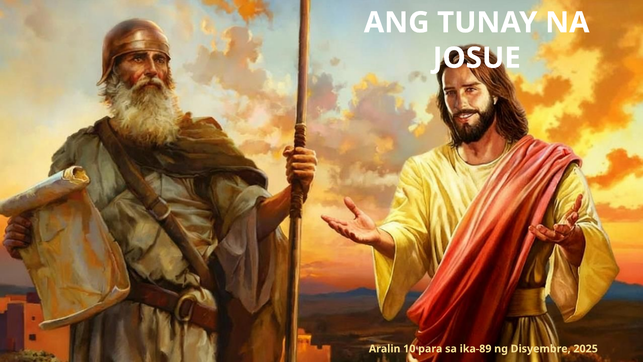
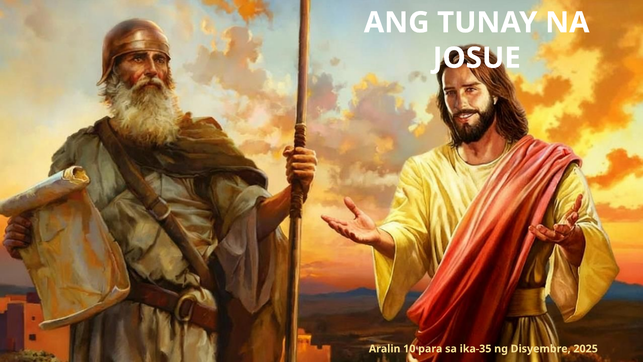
ika-89: ika-89 -> ika-35
